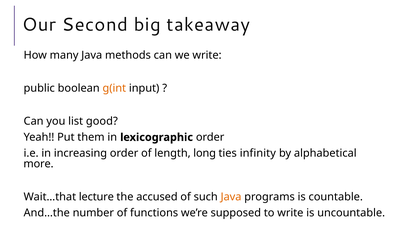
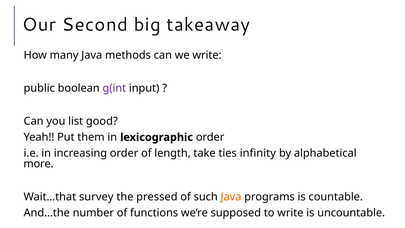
g(int colour: orange -> purple
long: long -> take
lecture: lecture -> survey
accused: accused -> pressed
